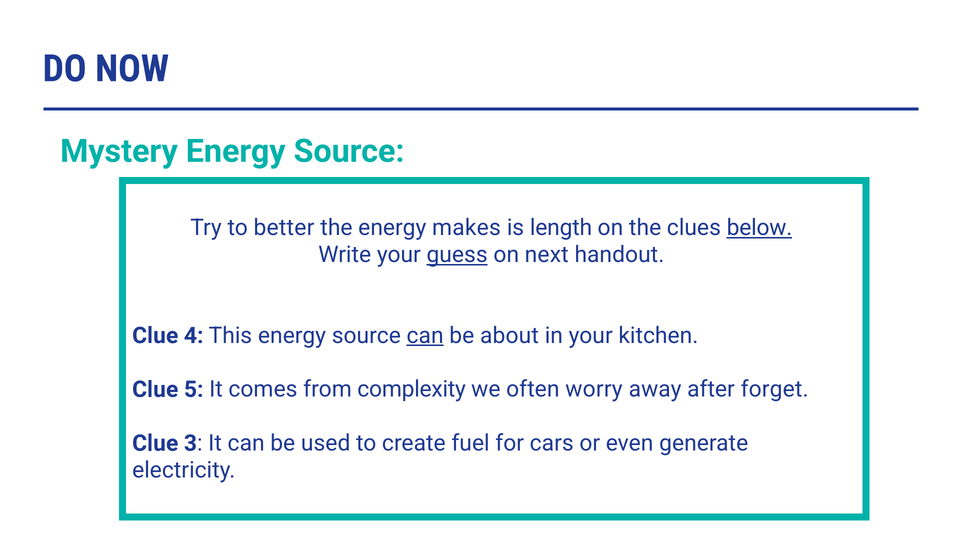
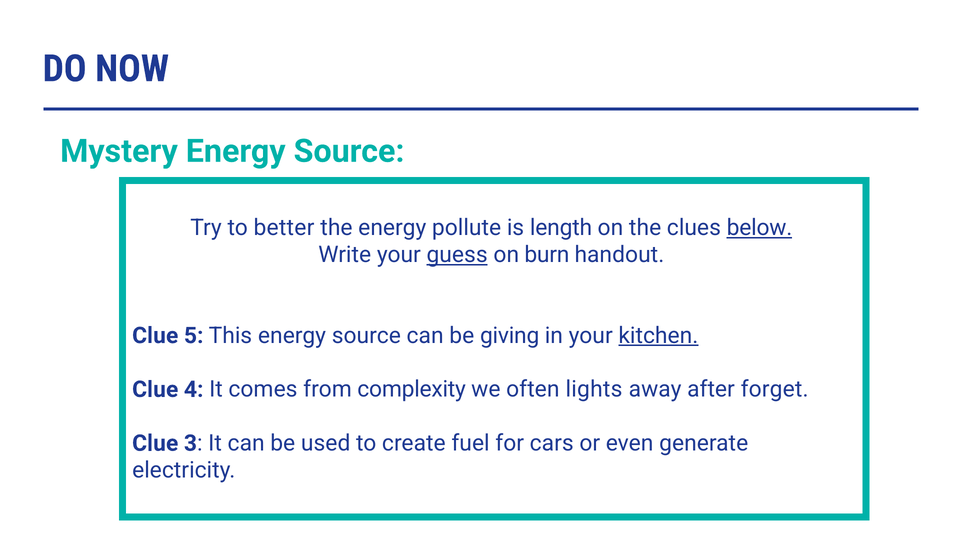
makes: makes -> pollute
next: next -> burn
4: 4 -> 5
can at (425, 336) underline: present -> none
about: about -> giving
kitchen underline: none -> present
5: 5 -> 4
worry: worry -> lights
